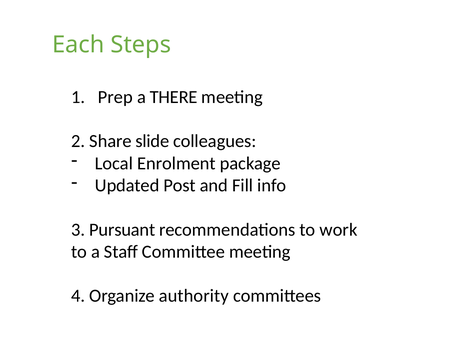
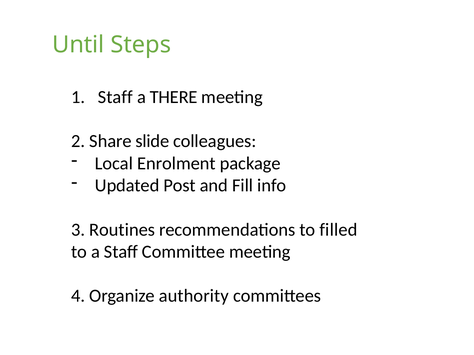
Each: Each -> Until
Prep at (115, 97): Prep -> Staff
Pursuant: Pursuant -> Routines
work: work -> filled
